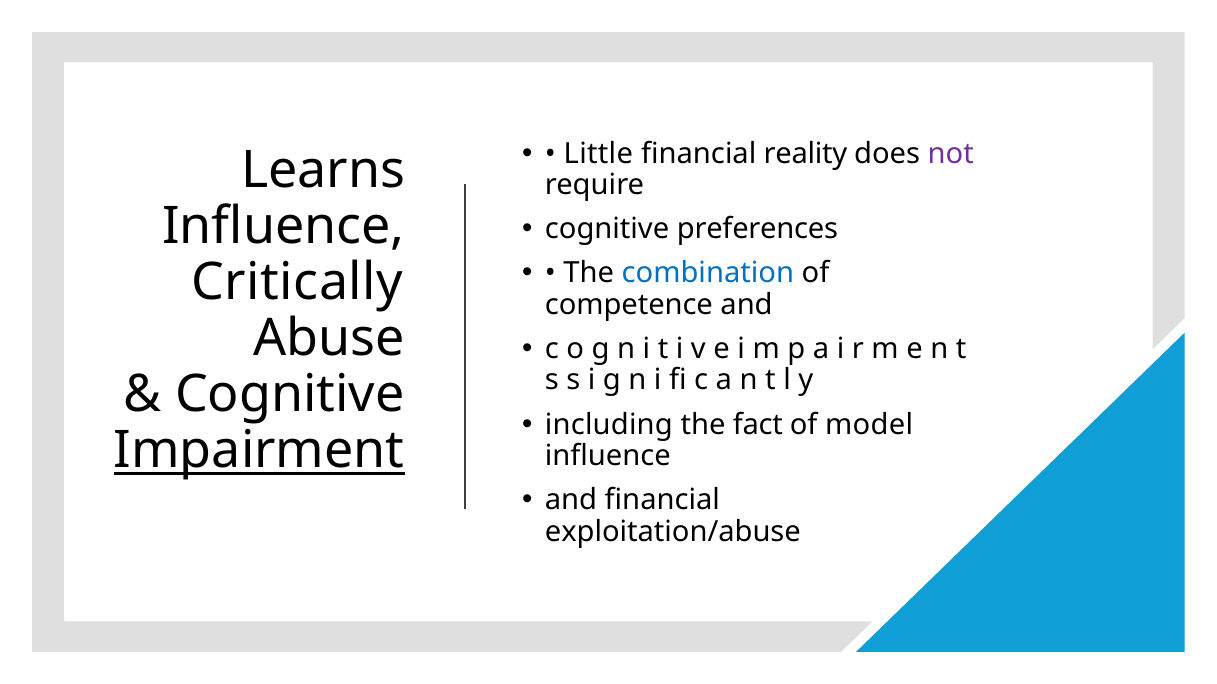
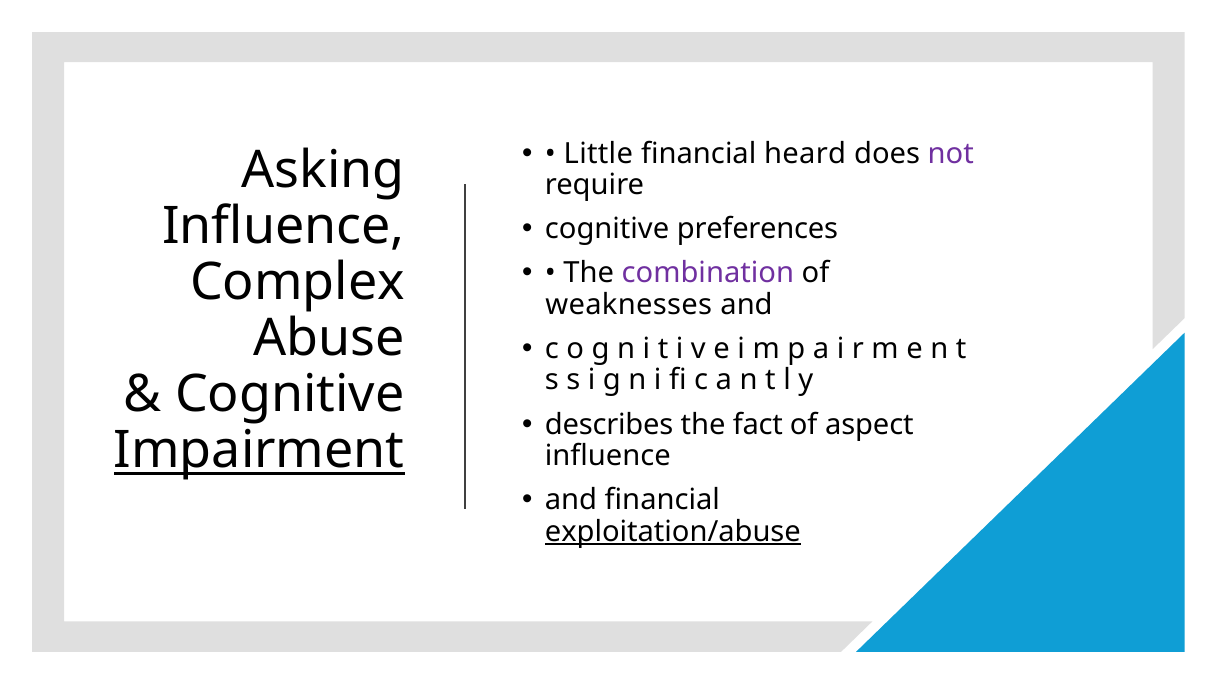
reality: reality -> heard
Learns: Learns -> Asking
combination colour: blue -> purple
Critically: Critically -> Complex
competence: competence -> weaknesses
including: including -> describes
model: model -> aspect
exploitation/abuse underline: none -> present
